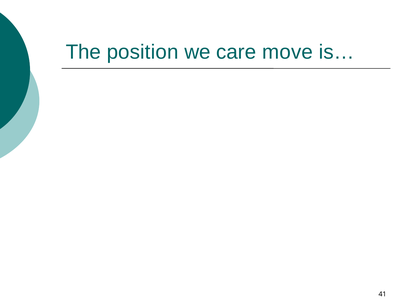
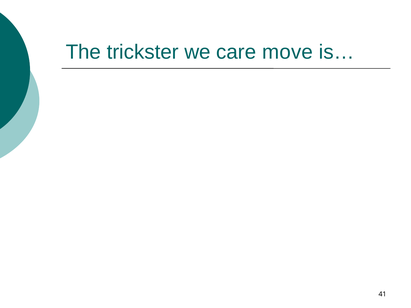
position: position -> trickster
